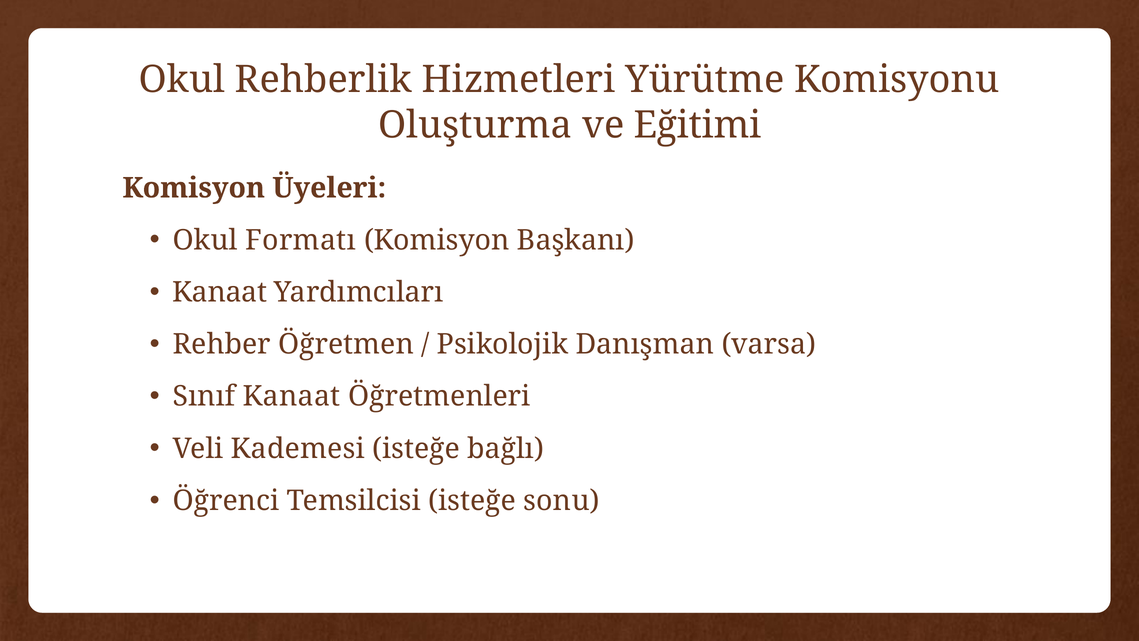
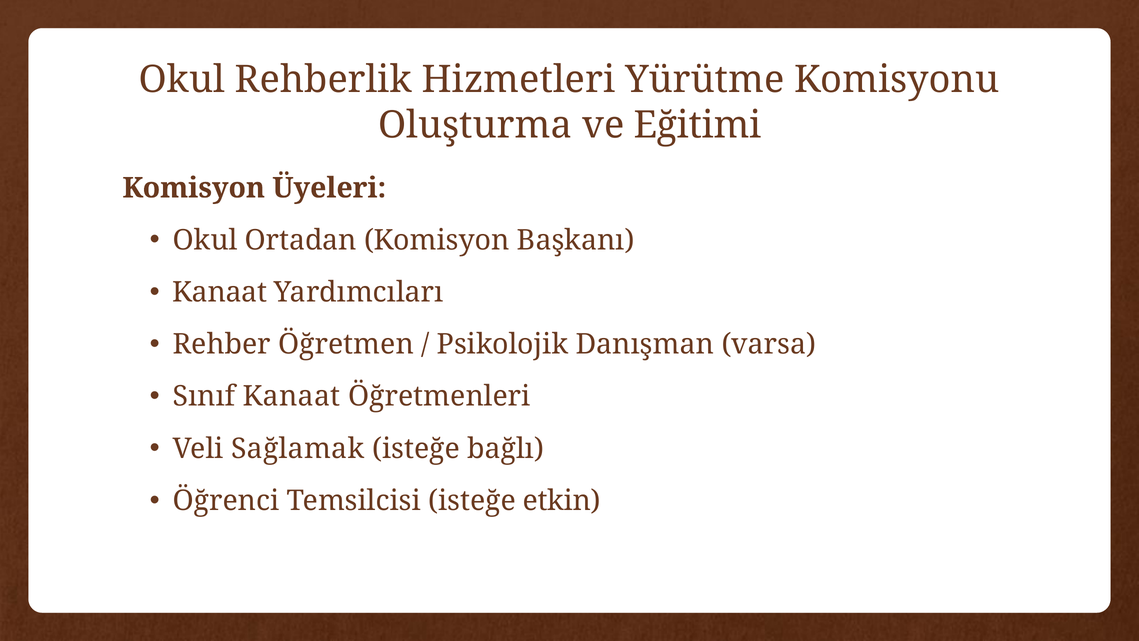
Formatı: Formatı -> Ortadan
Kademesi: Kademesi -> Sağlamak
sonu: sonu -> etkin
